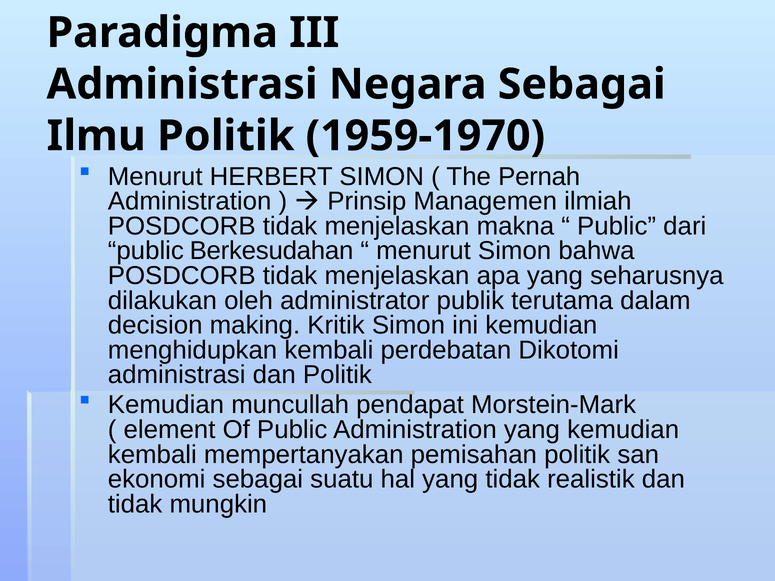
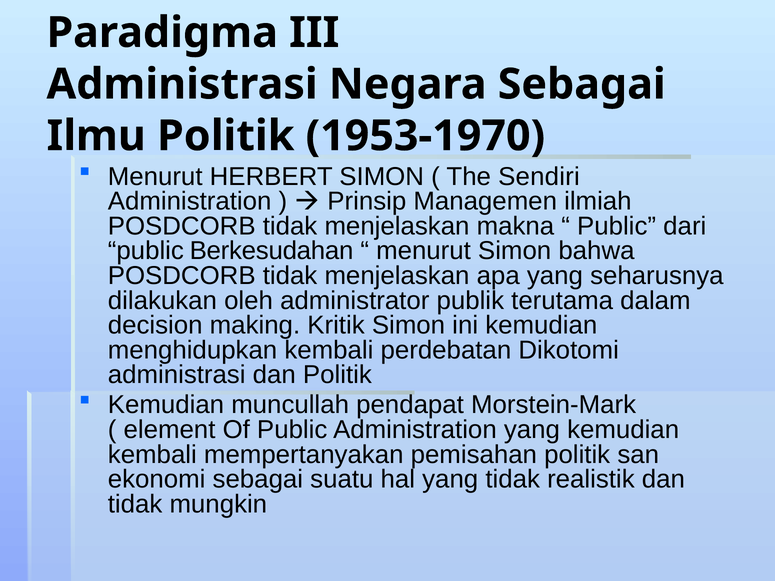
1959-1970: 1959-1970 -> 1953-1970
Pernah: Pernah -> Sendiri
